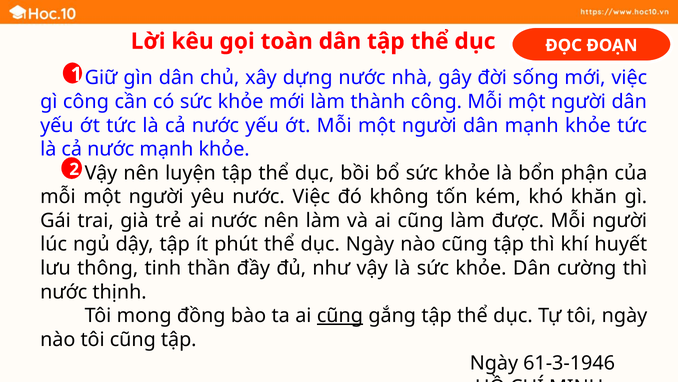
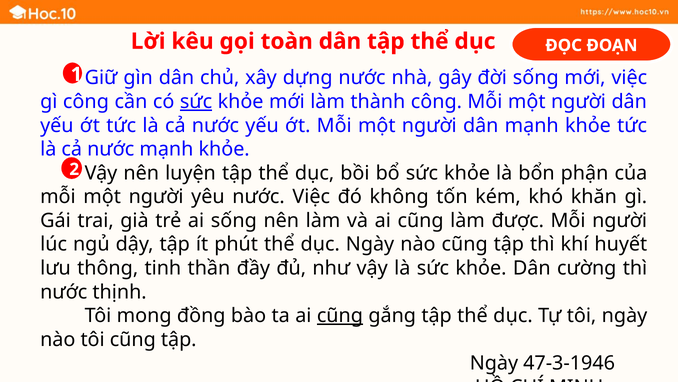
sức at (196, 102) underline: none -> present
ai nước: nước -> sống
61-3-1946: 61-3-1946 -> 47-3-1946
